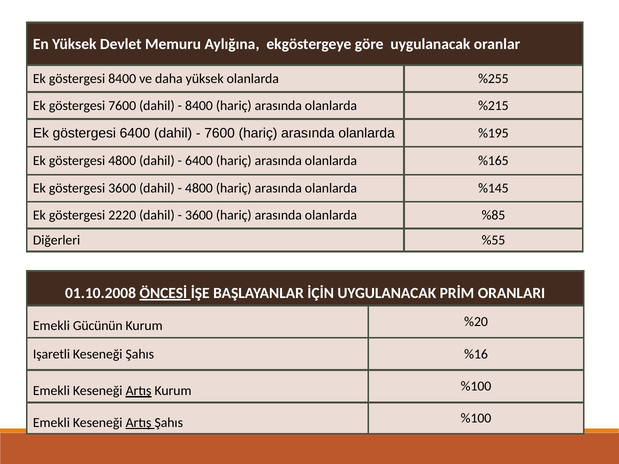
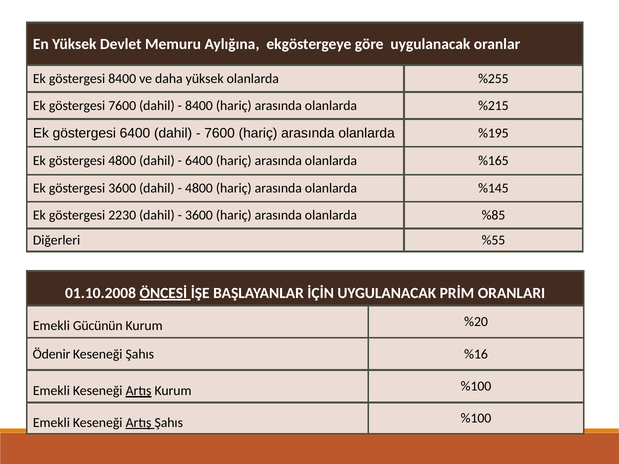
2220: 2220 -> 2230
Işaretli: Işaretli -> Ödenir
